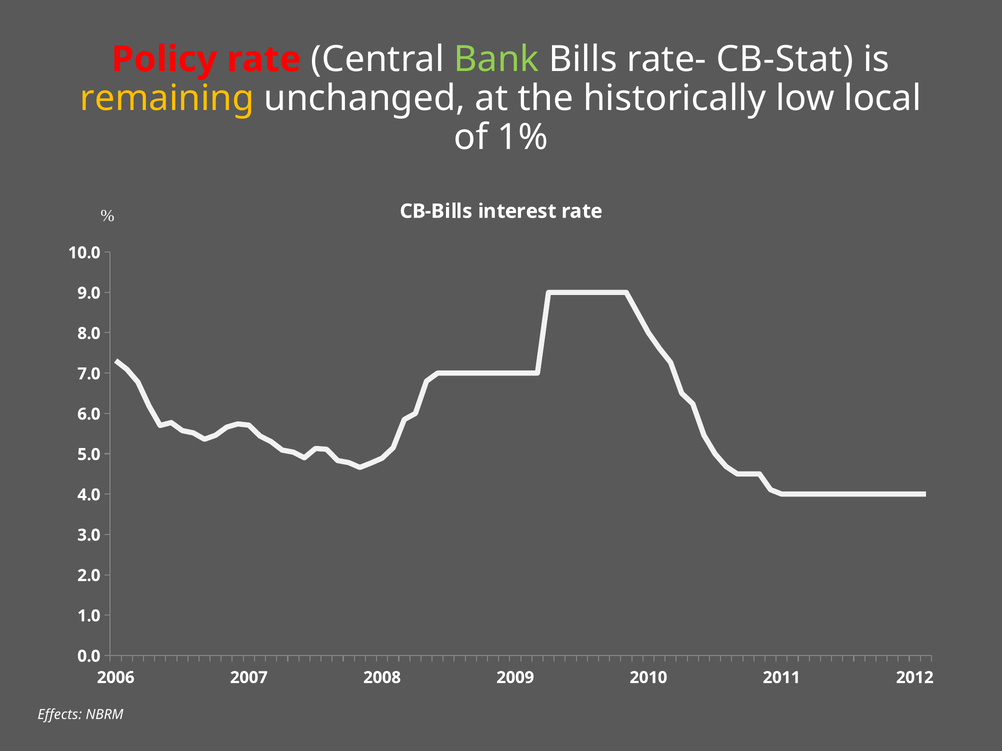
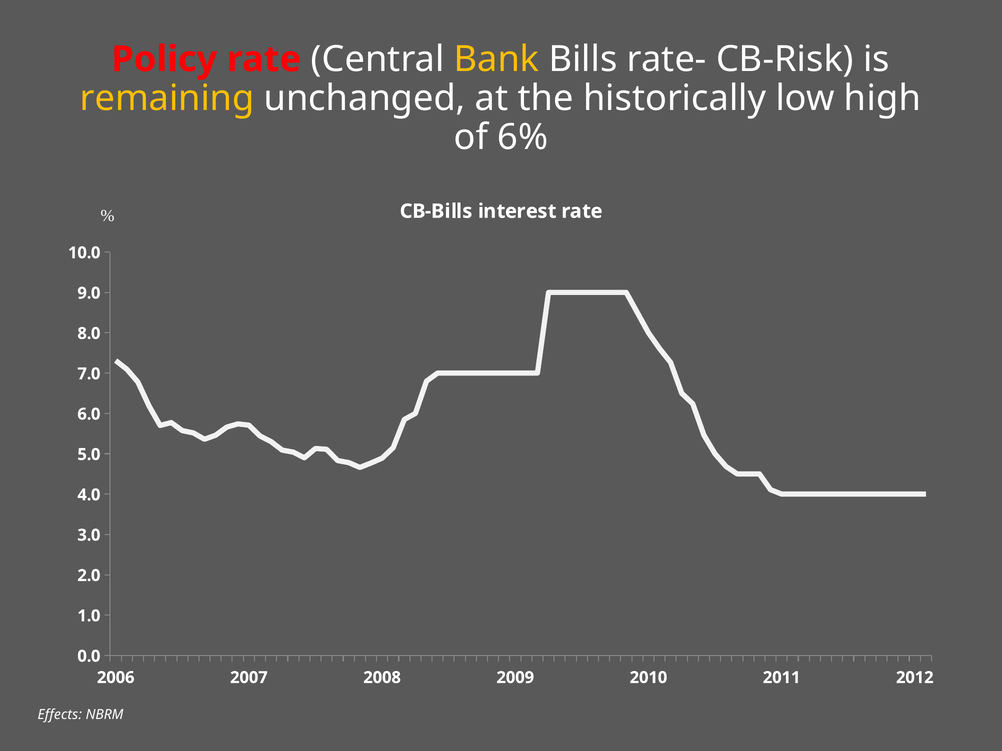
Bank colour: light green -> yellow
CB-Stat: CB-Stat -> CB-Risk
local: local -> high
1%: 1% -> 6%
